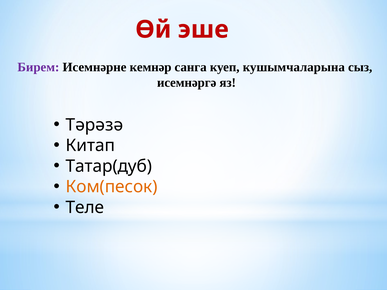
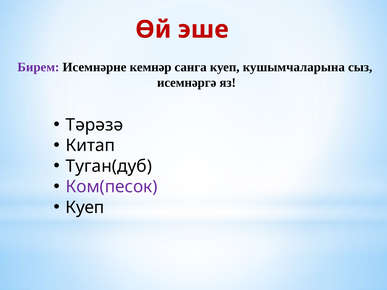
Татар(дуб: Татар(дуб -> Туган(дуб
Ком(песок colour: orange -> purple
Теле at (85, 208): Теле -> Куеп
